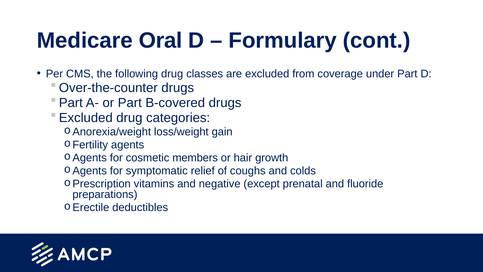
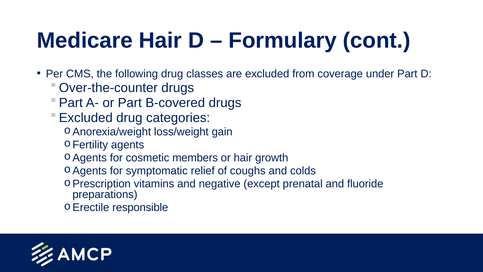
Medicare Oral: Oral -> Hair
deductibles: deductibles -> responsible
